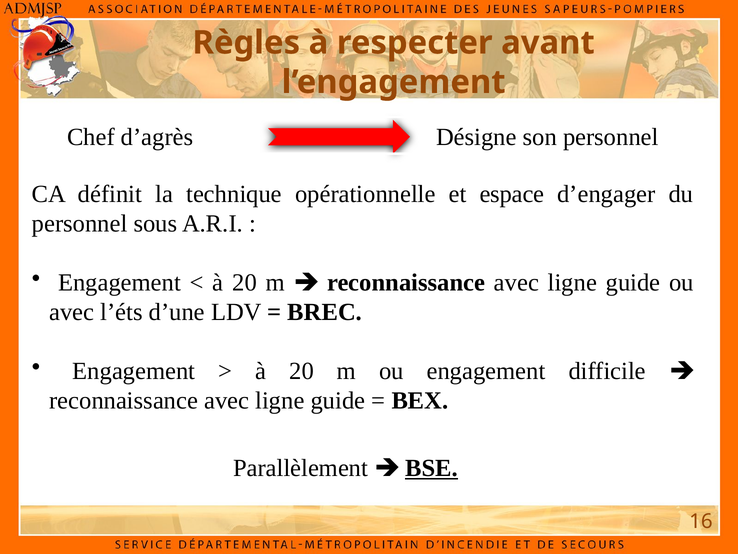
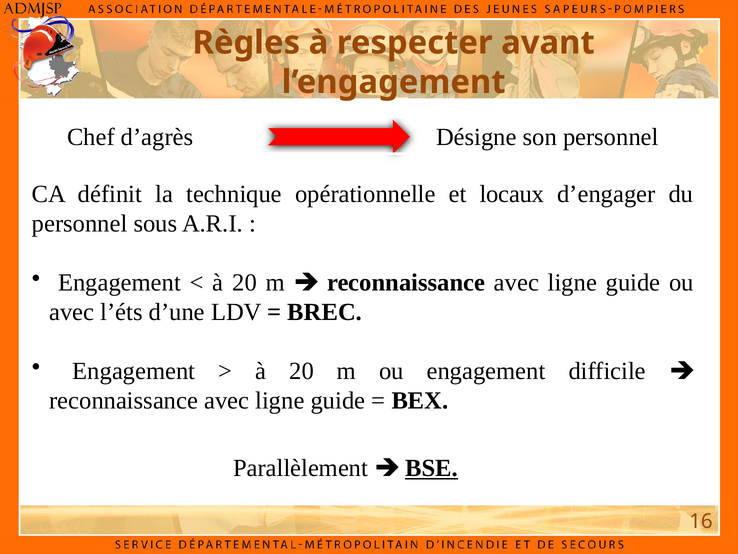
espace: espace -> locaux
